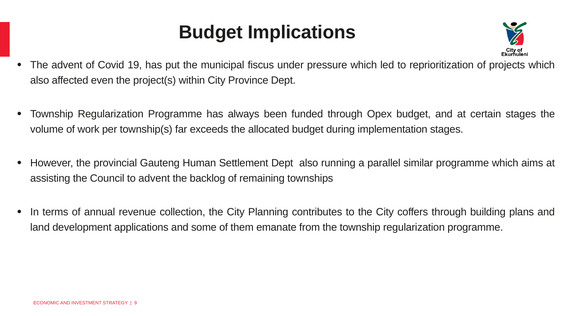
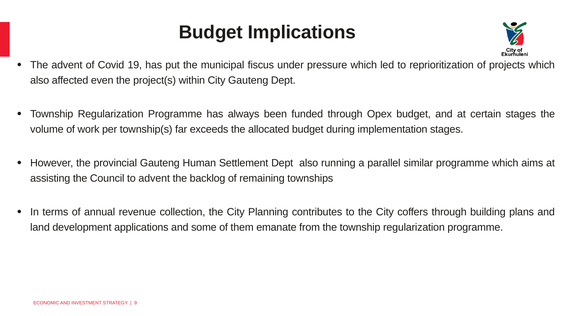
City Province: Province -> Gauteng
